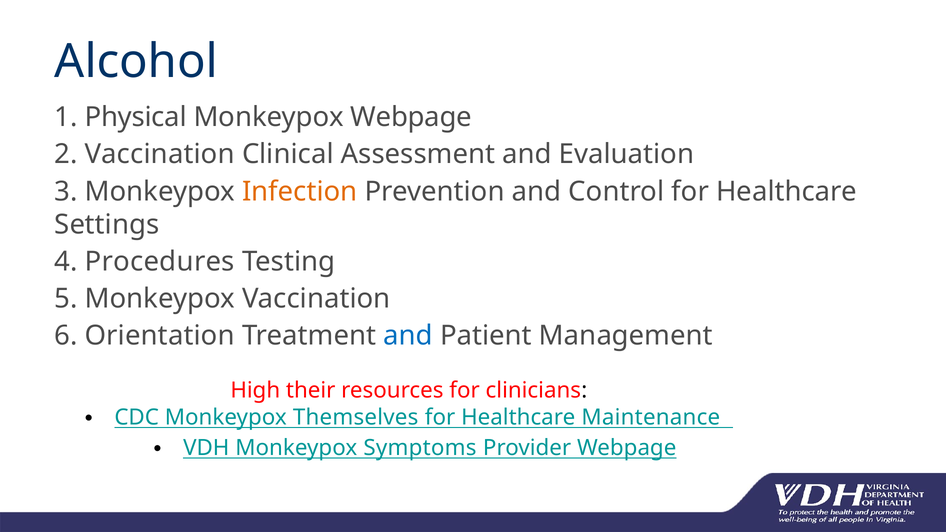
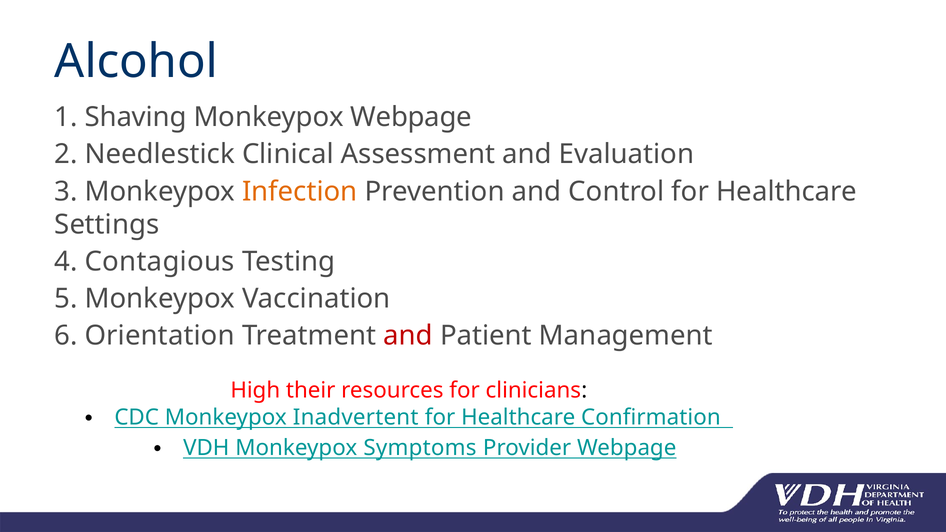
Physical: Physical -> Shaving
2 Vaccination: Vaccination -> Needlestick
Procedures: Procedures -> Contagious
and at (408, 336) colour: blue -> red
Themselves: Themselves -> Inadvertent
Maintenance: Maintenance -> Confirmation
